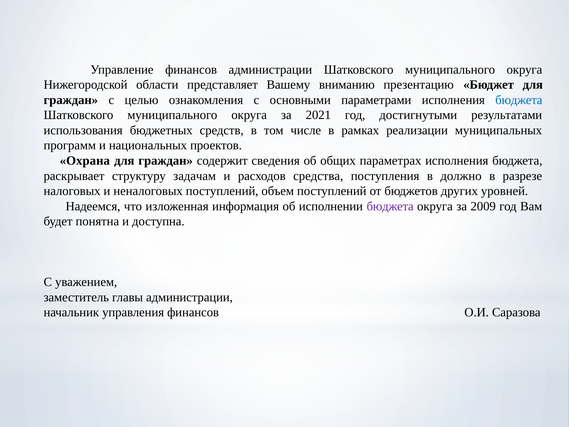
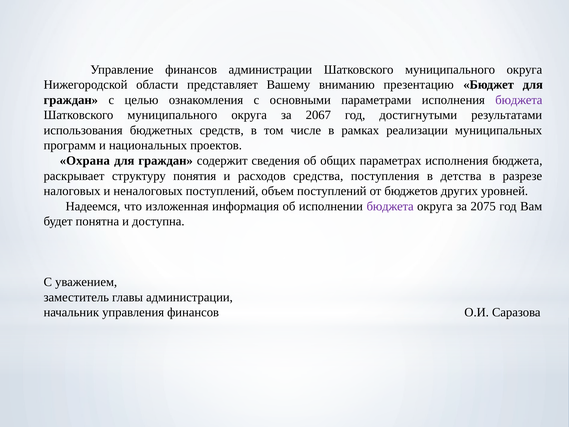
бюджета at (519, 100) colour: blue -> purple
2021: 2021 -> 2067
задачам: задачам -> понятия
должно: должно -> детства
2009: 2009 -> 2075
